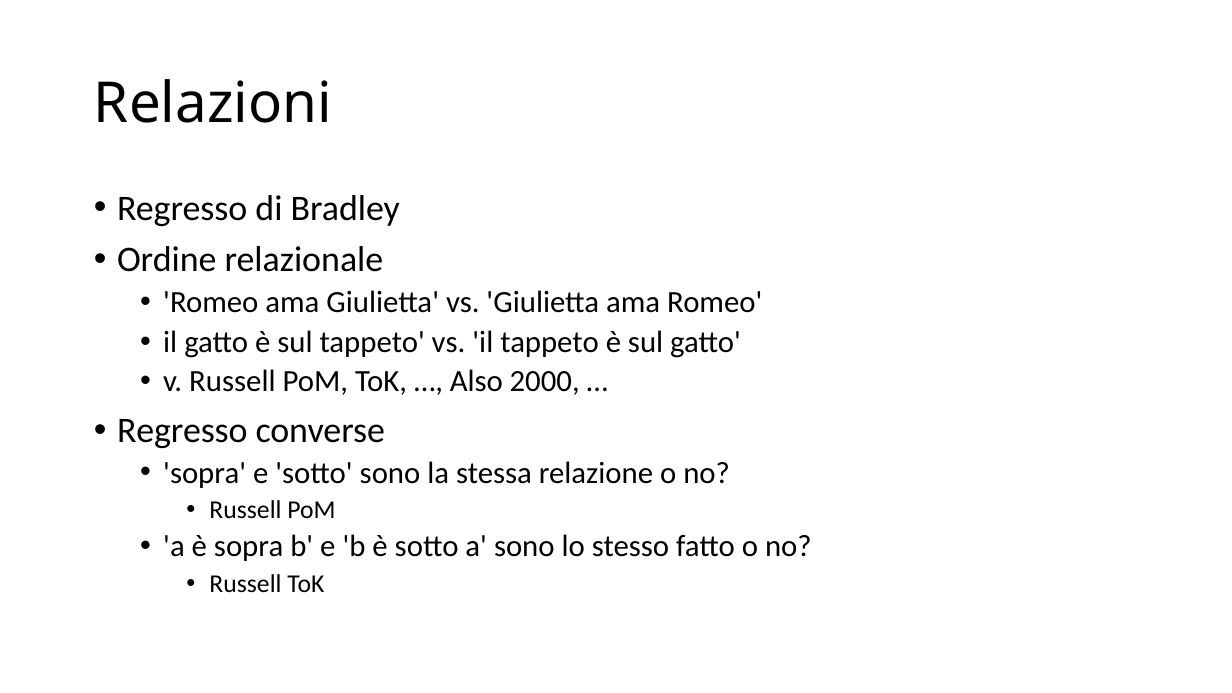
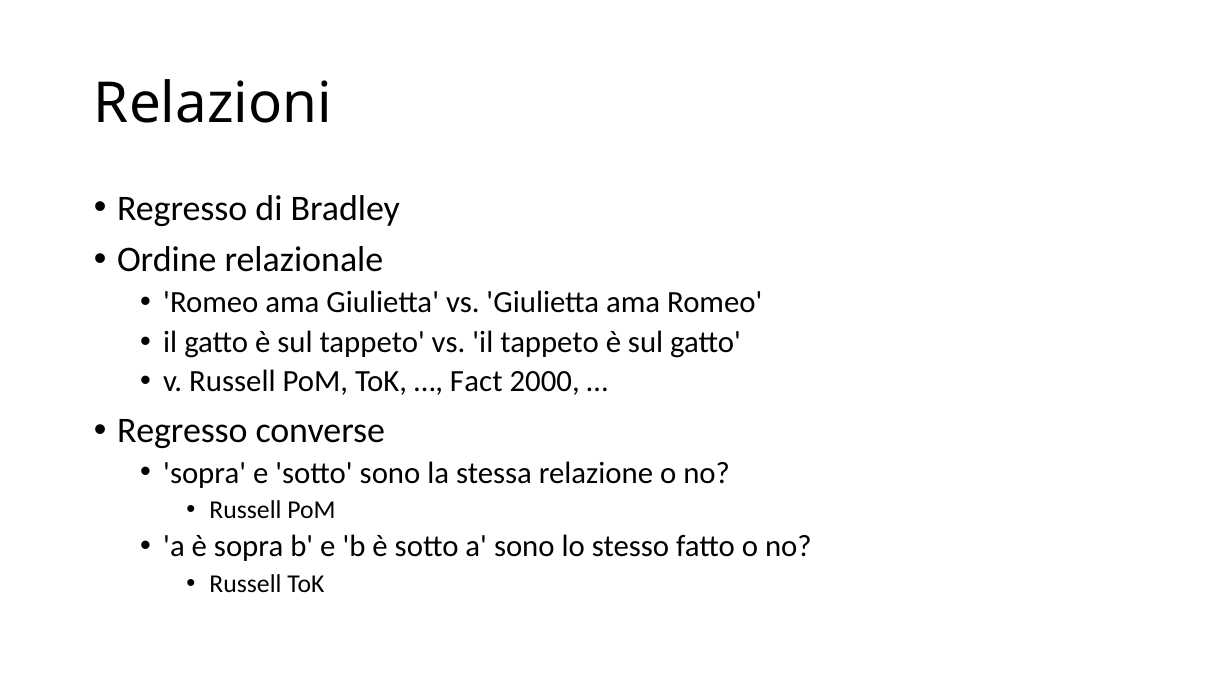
Also: Also -> Fact
